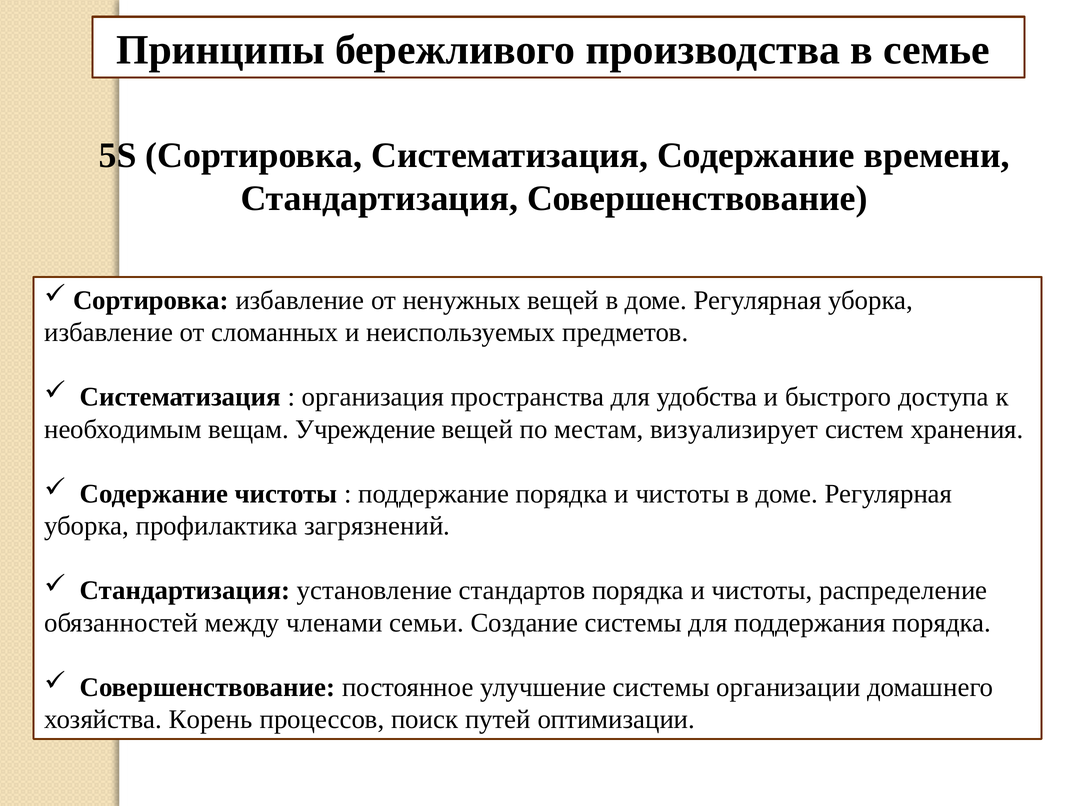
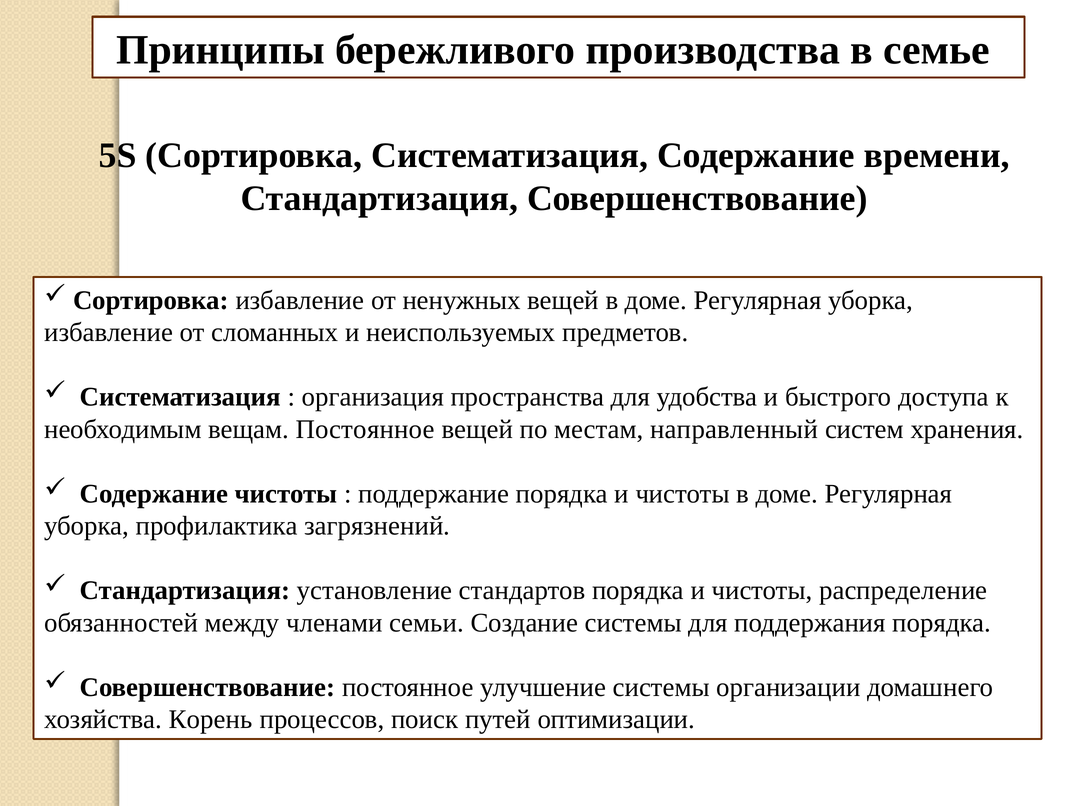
вещам Учреждение: Учреждение -> Постоянное
визуализирует: визуализирует -> направленный
